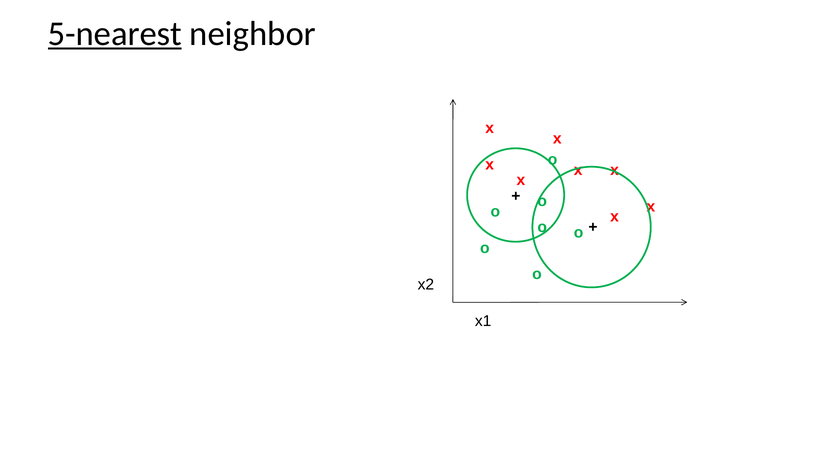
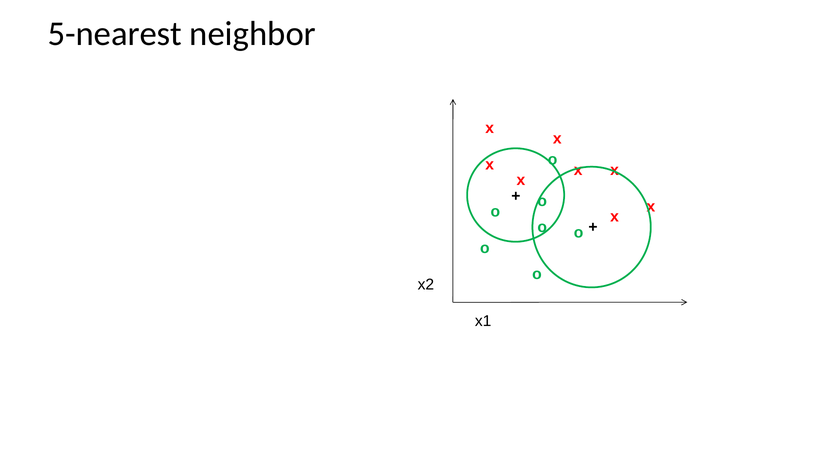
5-nearest underline: present -> none
